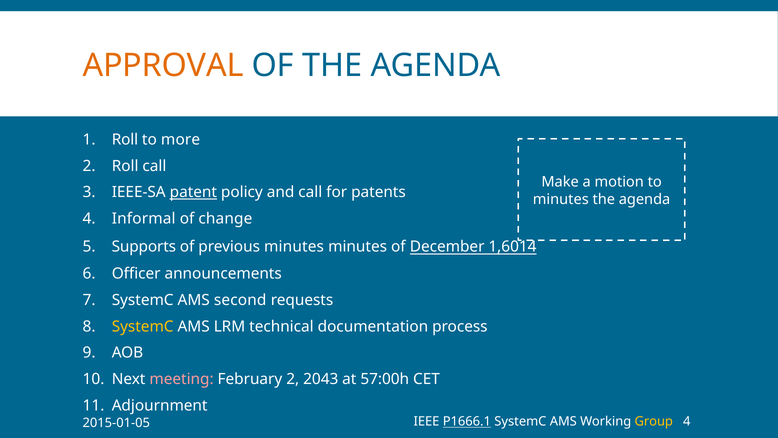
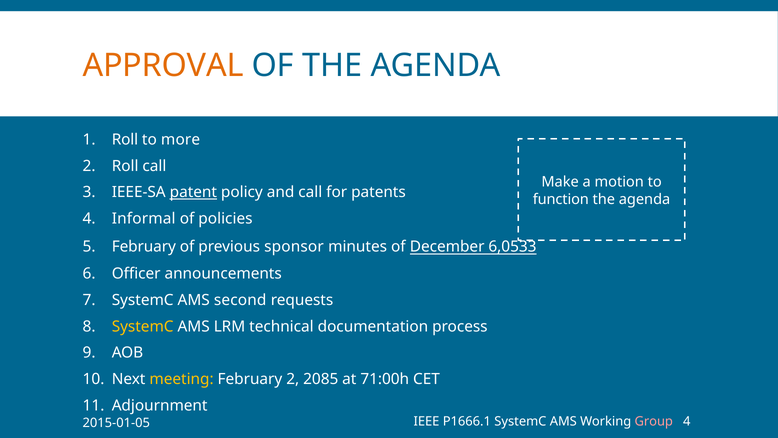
minutes at (561, 199): minutes -> function
change: change -> policies
Supports at (144, 247): Supports -> February
previous minutes: minutes -> sponsor
1,6014: 1,6014 -> 6,0533
meeting colour: pink -> yellow
2043: 2043 -> 2085
57:00h: 57:00h -> 71:00h
P1666.1 underline: present -> none
Group colour: yellow -> pink
